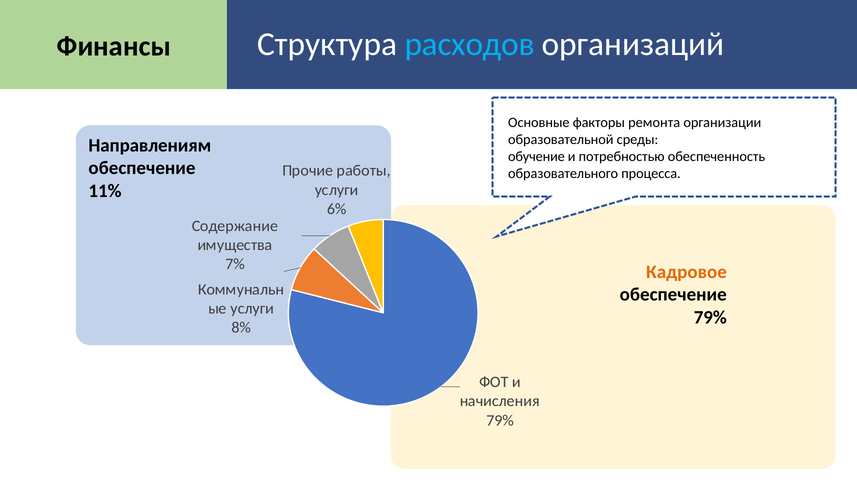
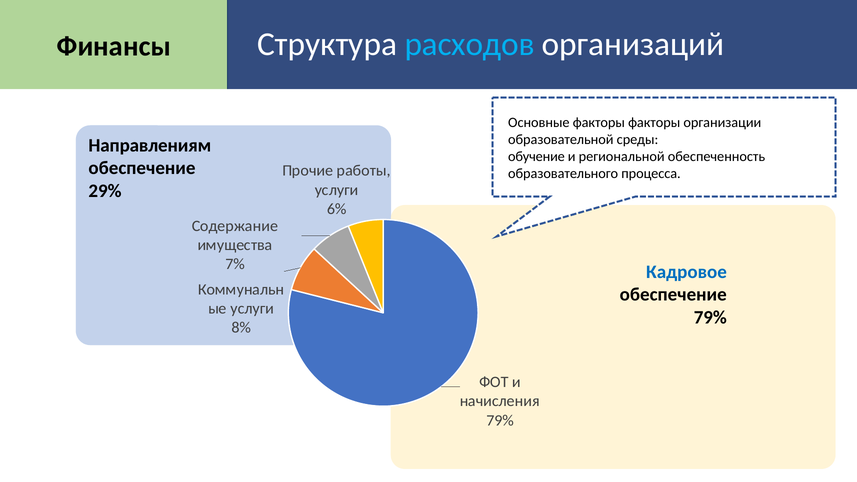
факторы ремонта: ремонта -> факторы
потребностью: потребностью -> региональной
11%: 11% -> 29%
Кадровое colour: orange -> blue
